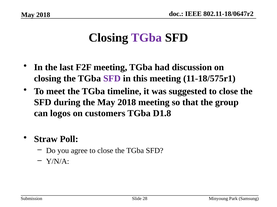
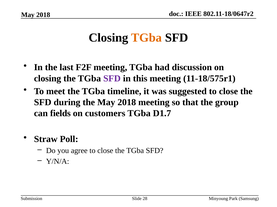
TGba at (147, 38) colour: purple -> orange
logos: logos -> fields
D1.8: D1.8 -> D1.7
